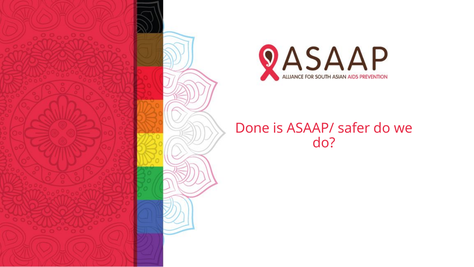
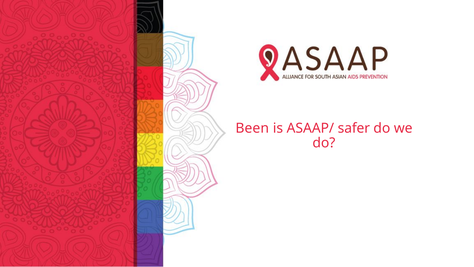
Done: Done -> Been
